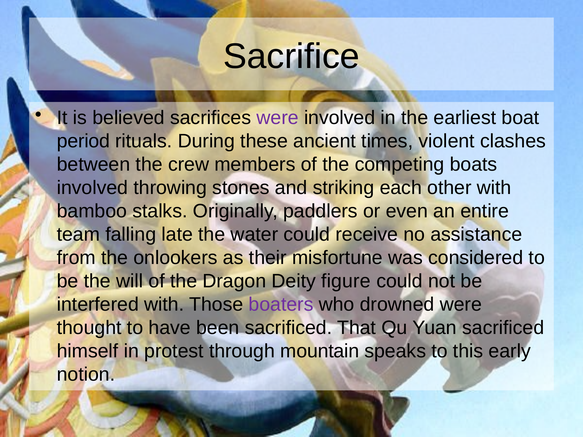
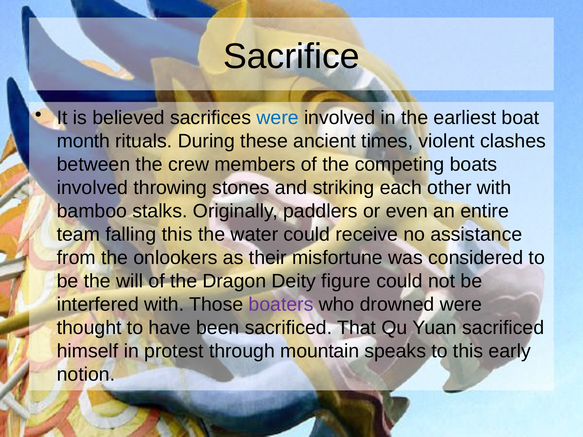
were at (278, 118) colour: purple -> blue
period: period -> month
falling late: late -> this
